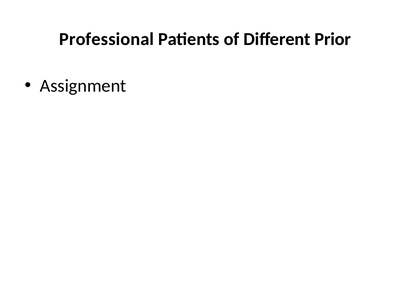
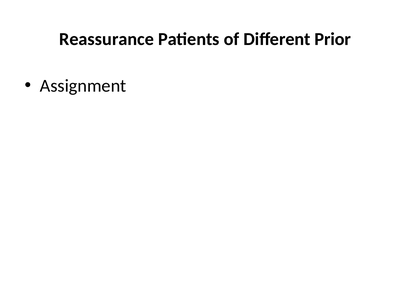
Professional: Professional -> Reassurance
